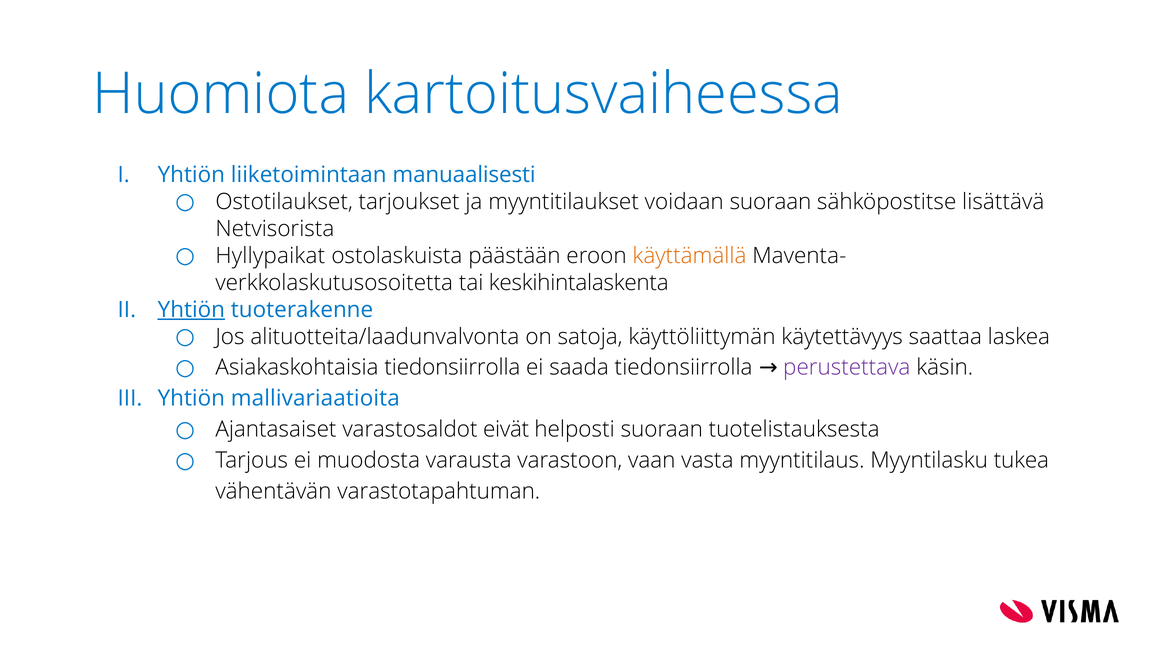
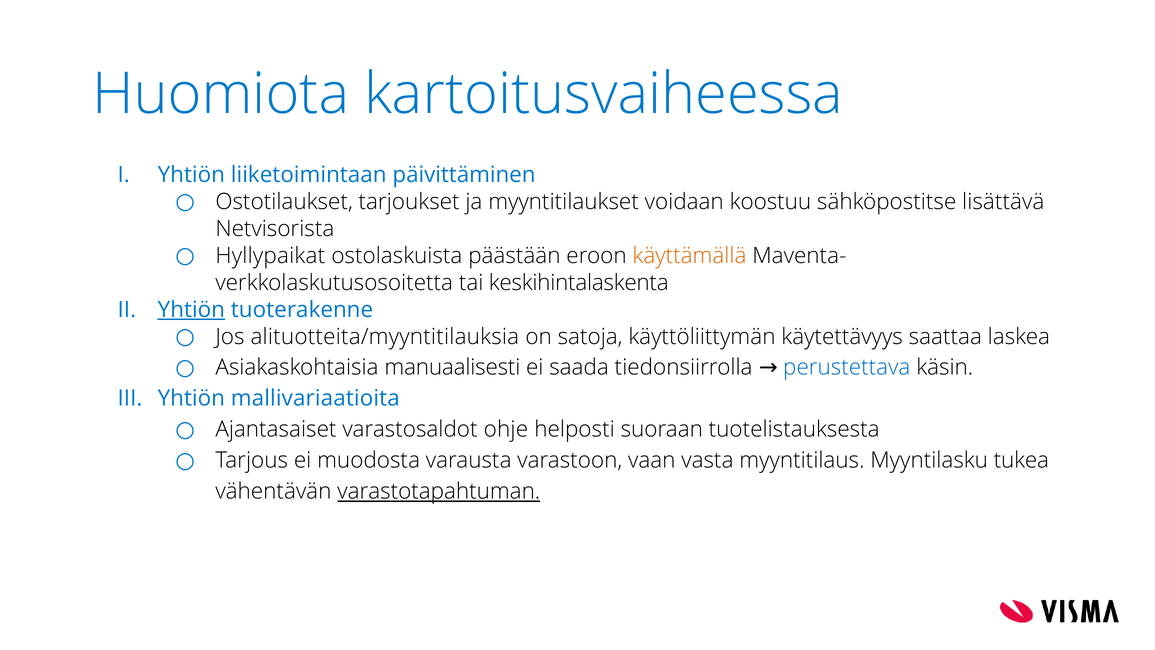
manuaalisesti: manuaalisesti -> päivittäminen
voidaan suoraan: suoraan -> koostuu
alituotteita/laadunvalvonta: alituotteita/laadunvalvonta -> alituotteita/myyntitilauksia
Asiakaskohtaisia tiedonsiirrolla: tiedonsiirrolla -> manuaalisesti
perustettava colour: purple -> blue
eivät: eivät -> ohje
varastotapahtuman underline: none -> present
